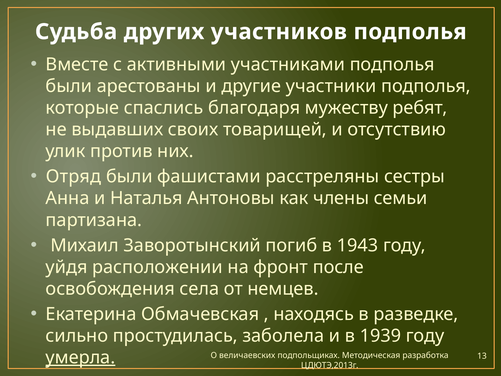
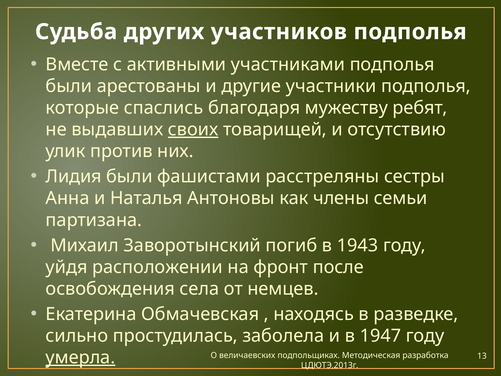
своих underline: none -> present
Отряд: Отряд -> Лидия
1939: 1939 -> 1947
